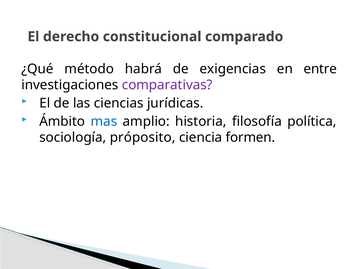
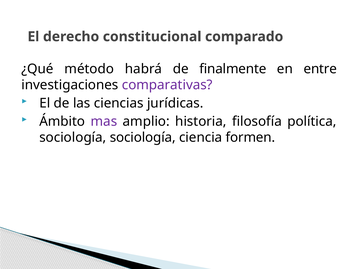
exigencias: exigencias -> finalmente
mas colour: blue -> purple
sociología próposito: próposito -> sociología
